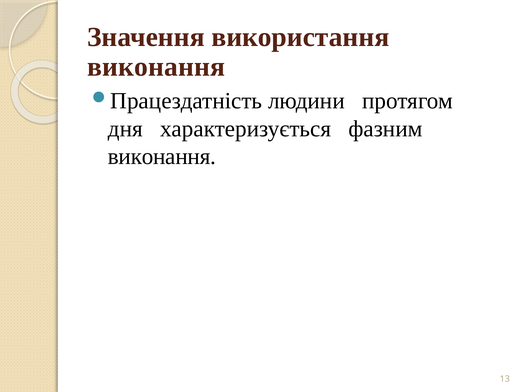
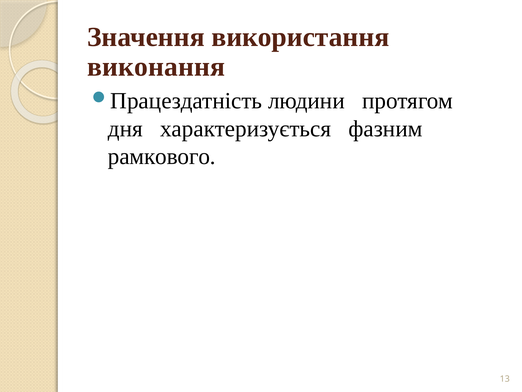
виконання at (162, 156): виконання -> рамкового
